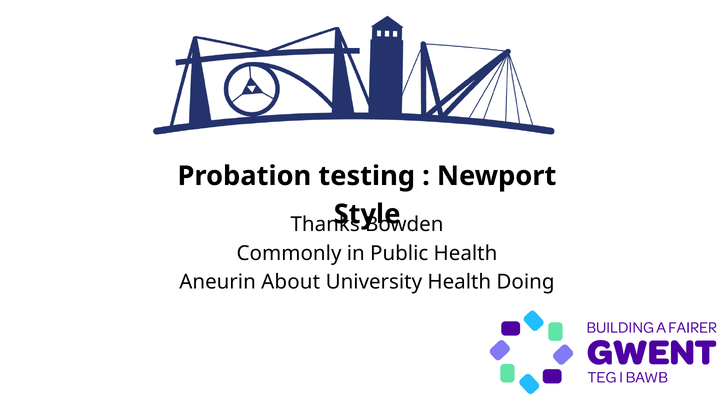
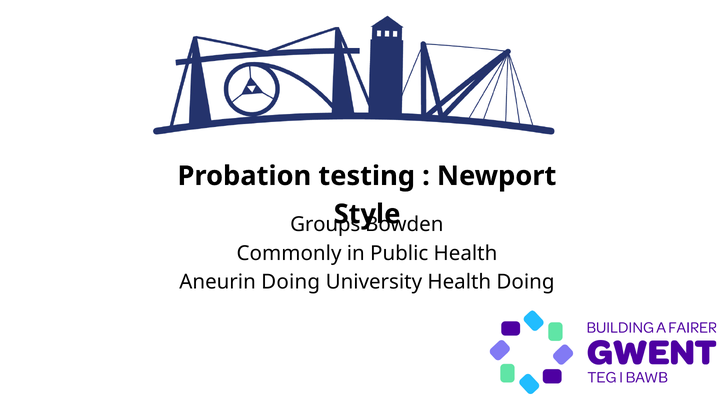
Thanks: Thanks -> Groups
Aneurin About: About -> Doing
